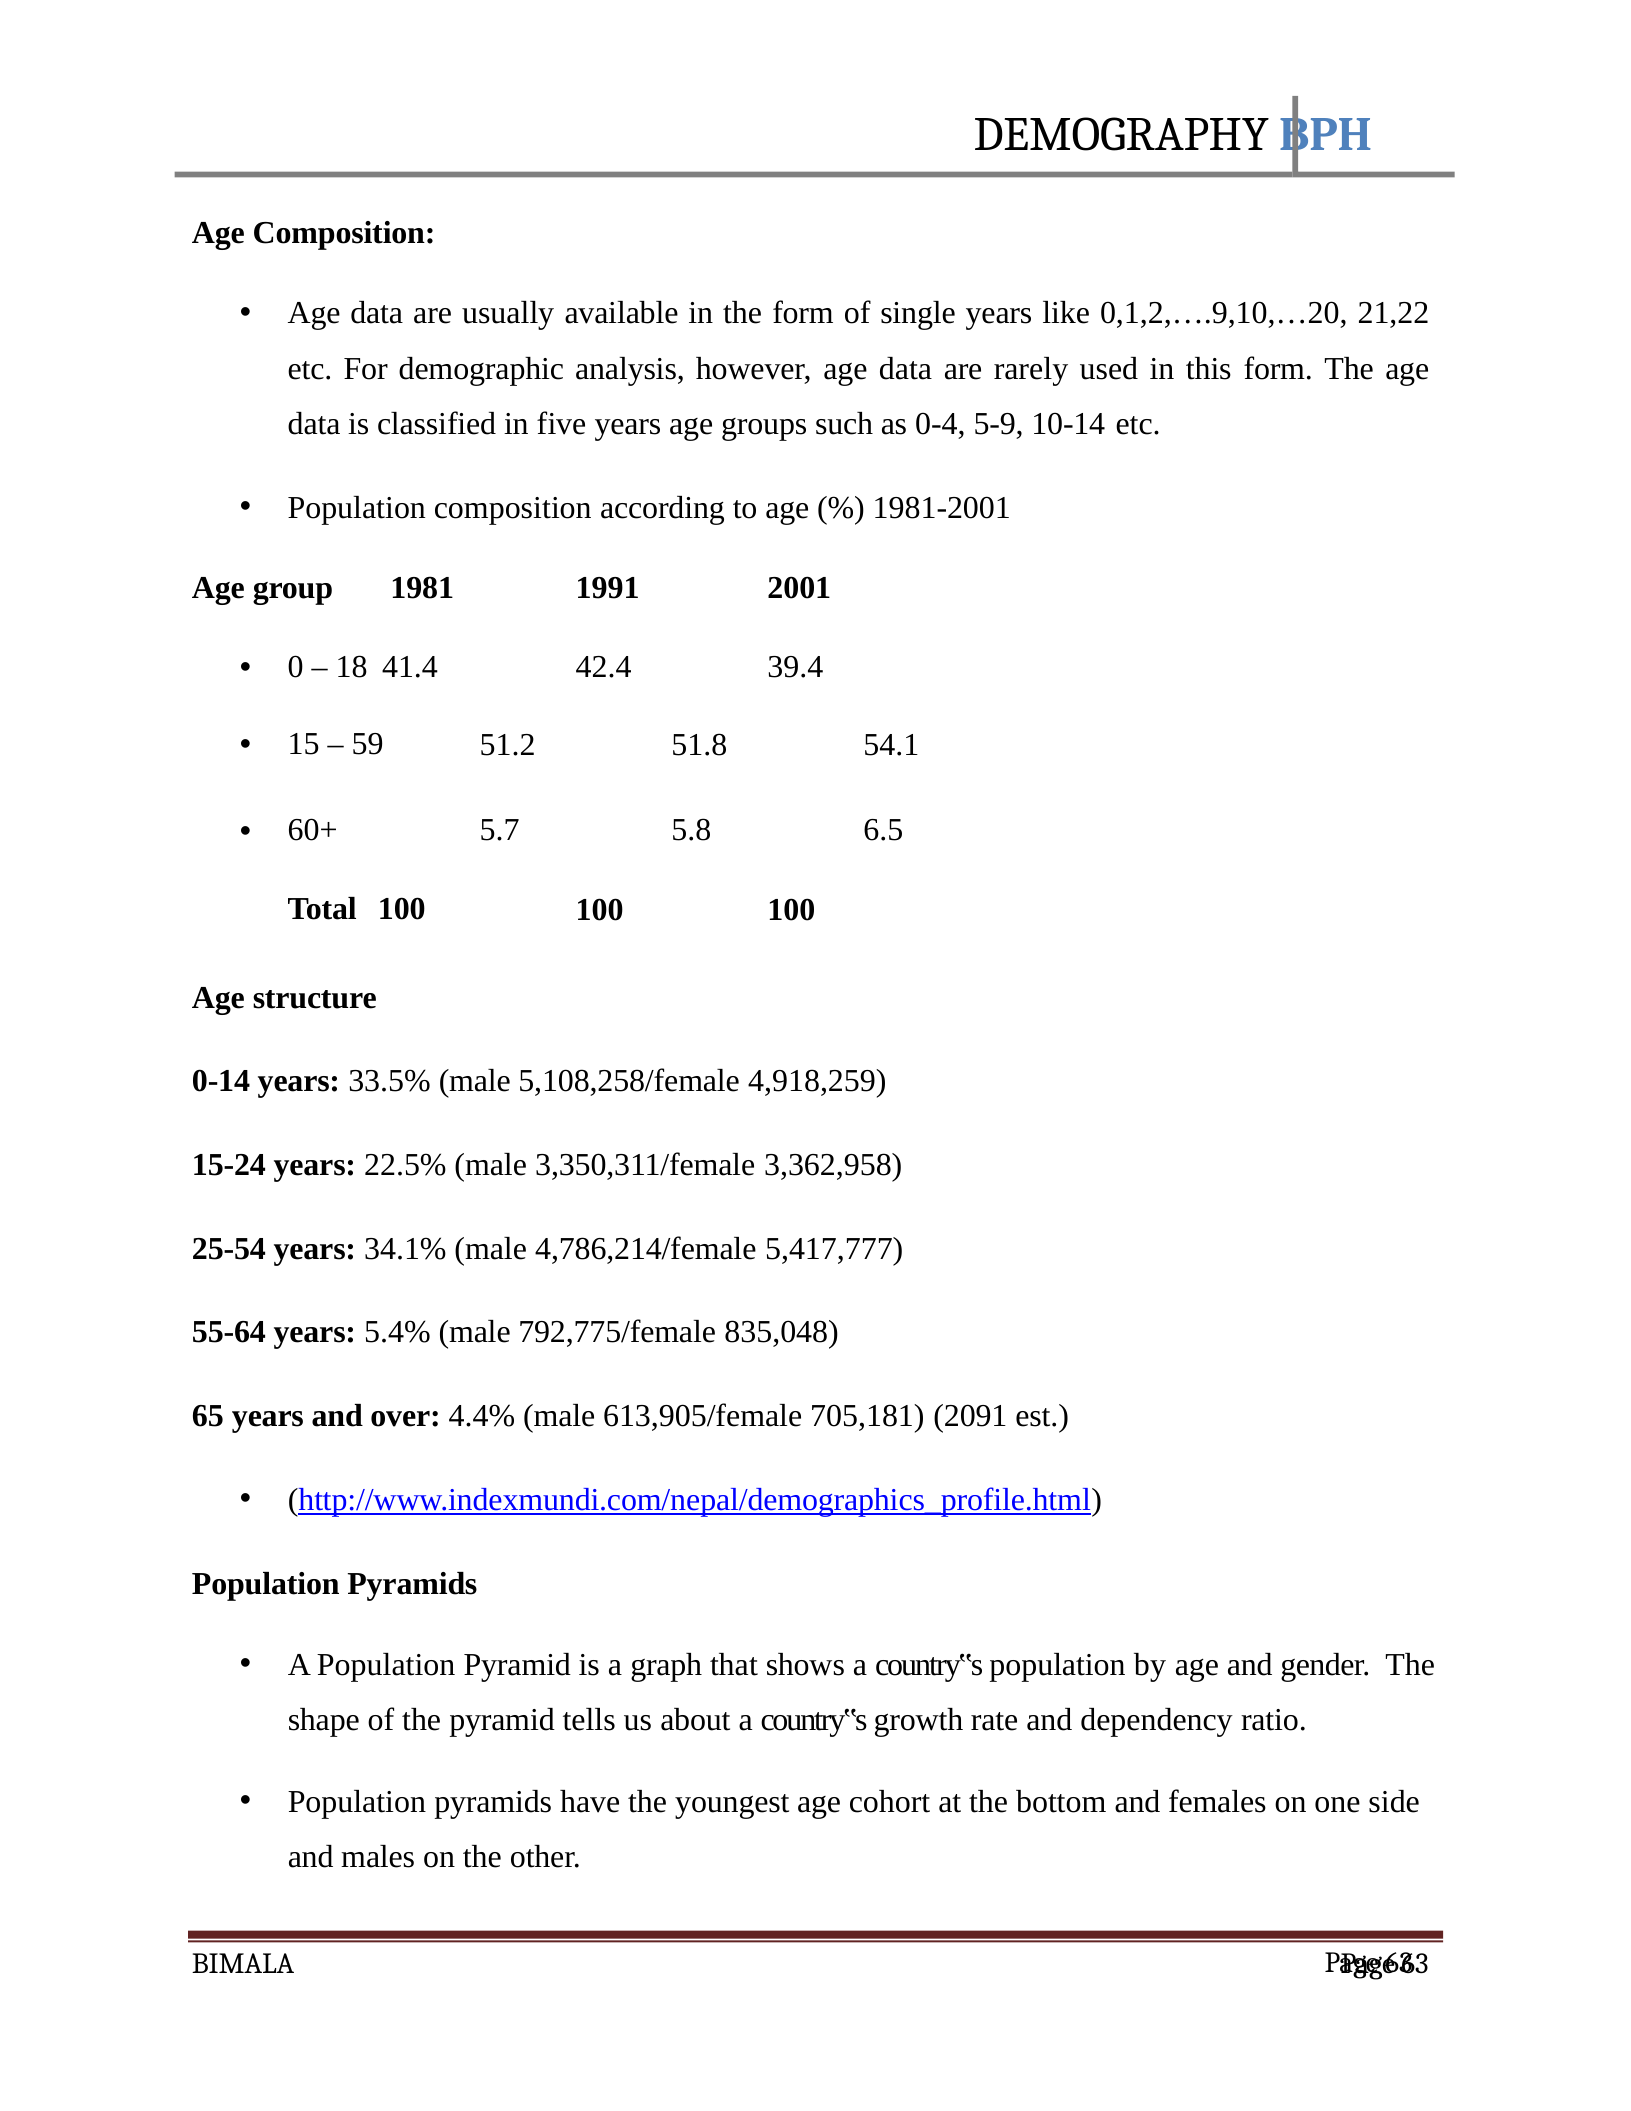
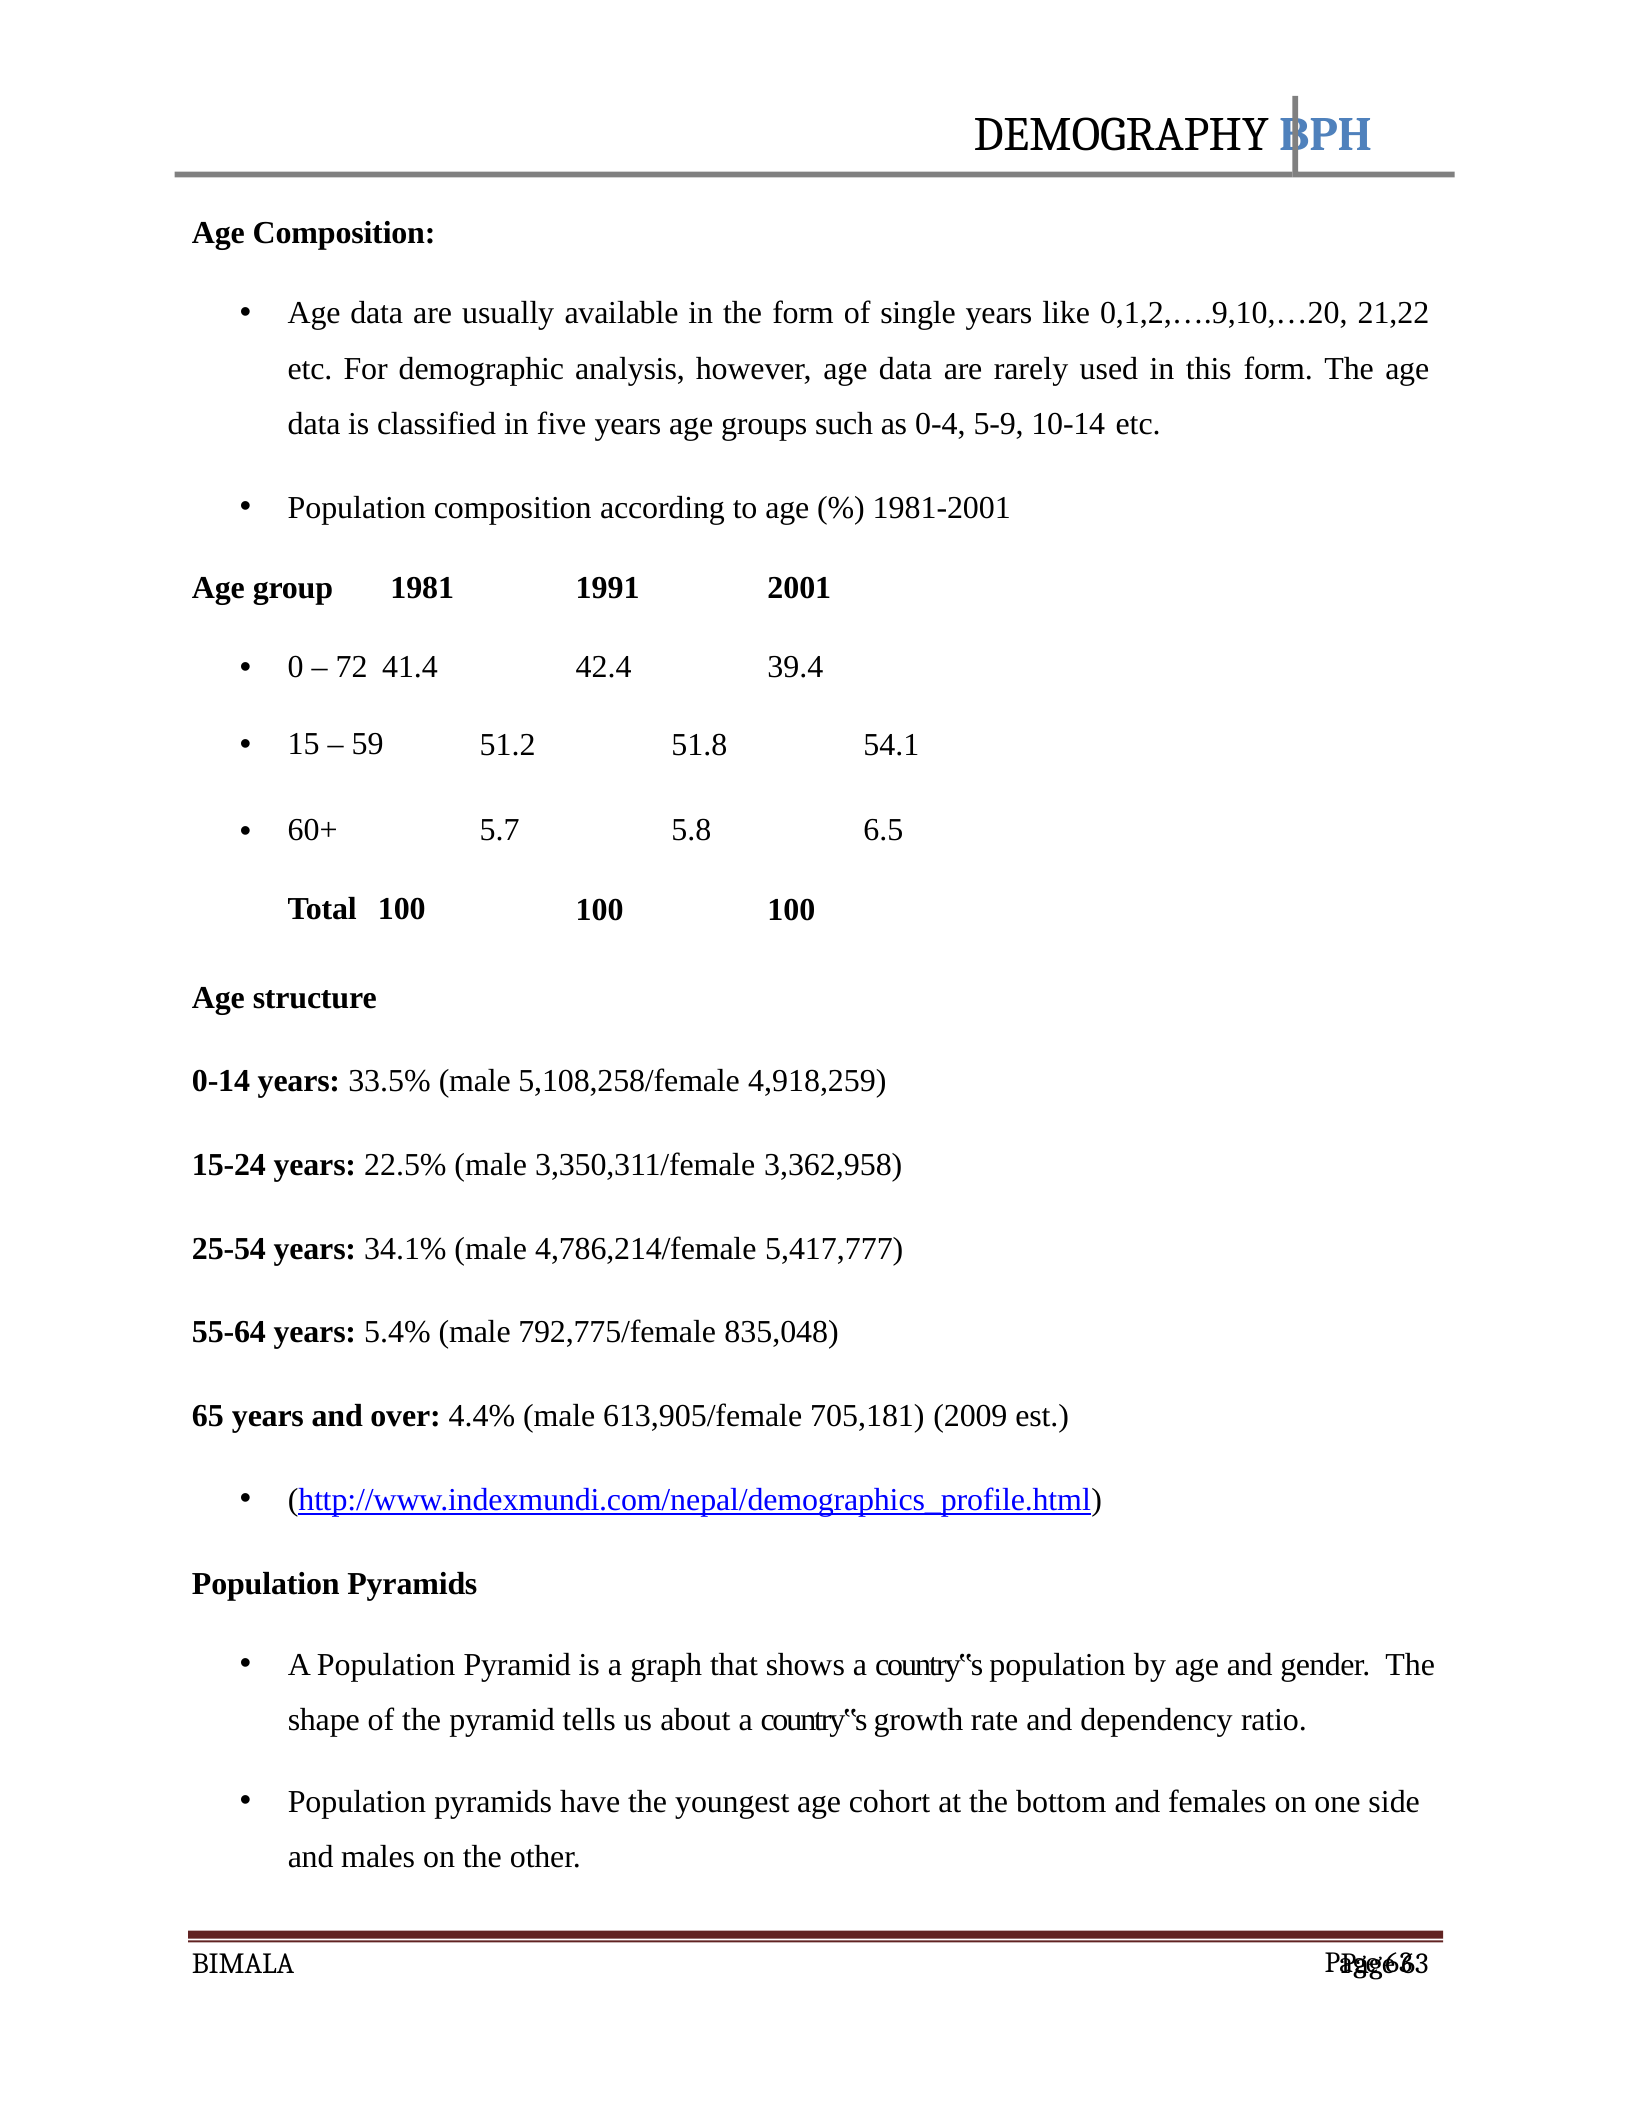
18: 18 -> 72
2091: 2091 -> 2009
